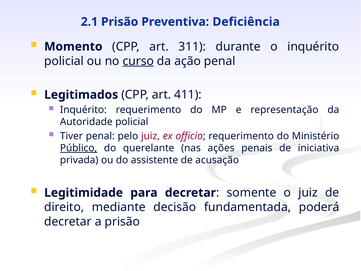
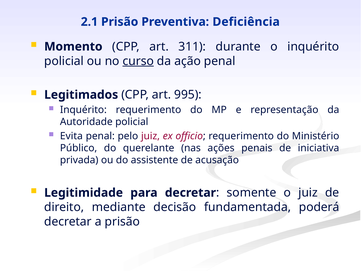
411: 411 -> 995
Tiver: Tiver -> Evita
Público underline: present -> none
